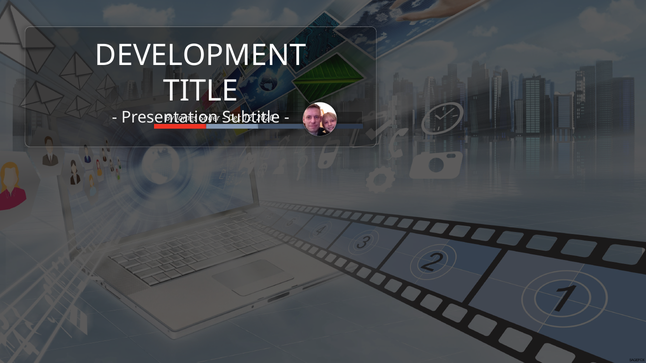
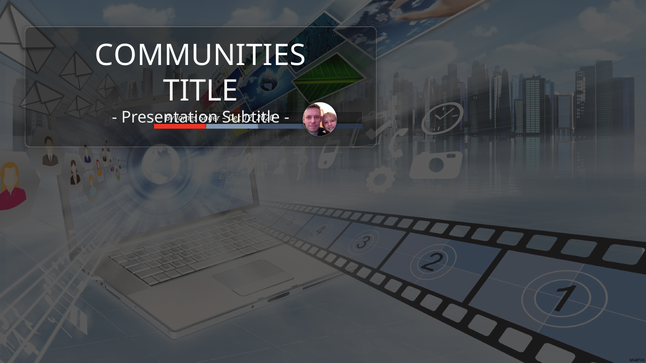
DEVELOPMENT: DEVELOPMENT -> COMMUNITIES
